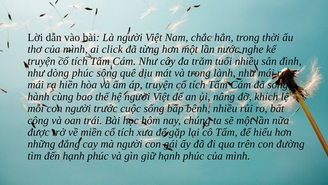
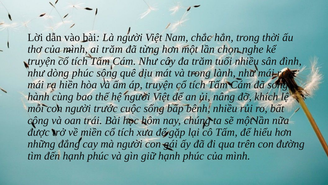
ai click: click -> trăm
nước: nước -> chọn
